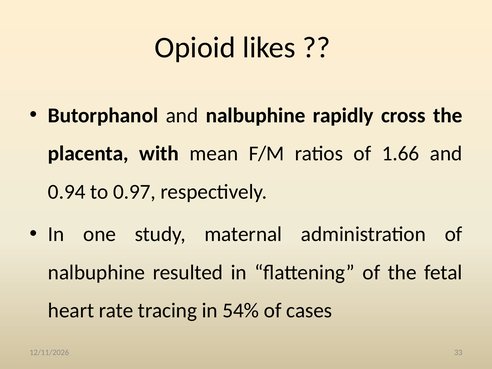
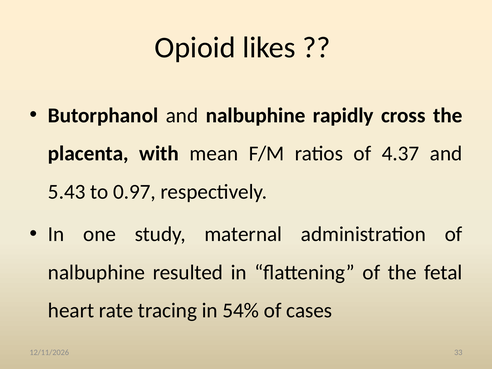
1.66: 1.66 -> 4.37
0.94: 0.94 -> 5.43
